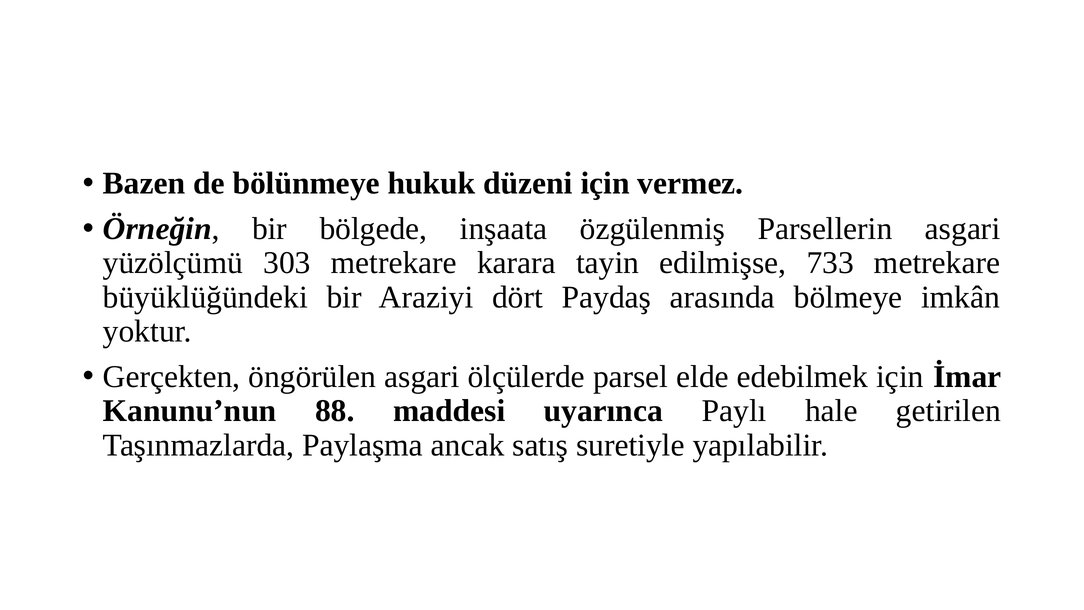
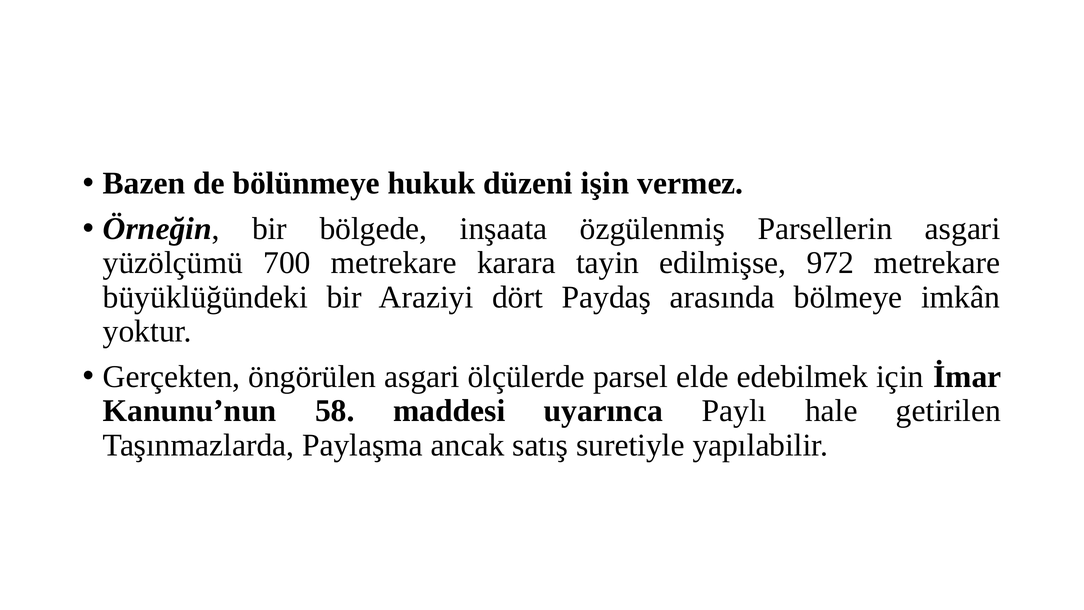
düzeni için: için -> işin
303: 303 -> 700
733: 733 -> 972
88: 88 -> 58
